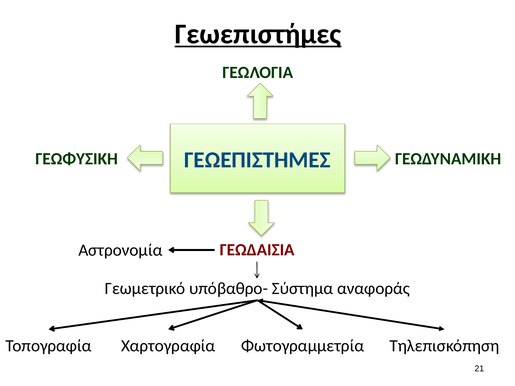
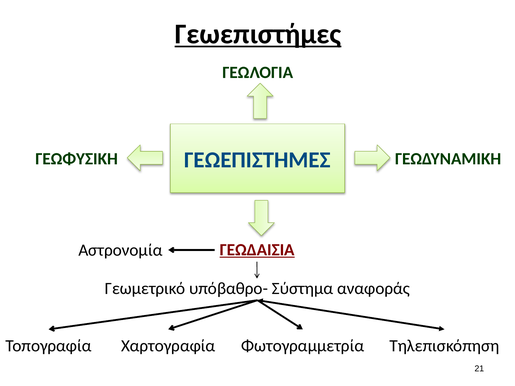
ΓΕΩΔΑΙΣΙΑ underline: none -> present
